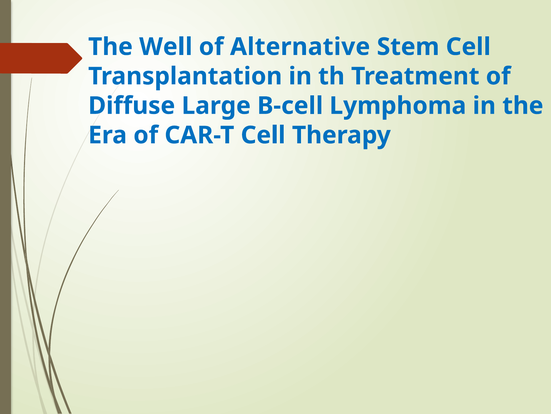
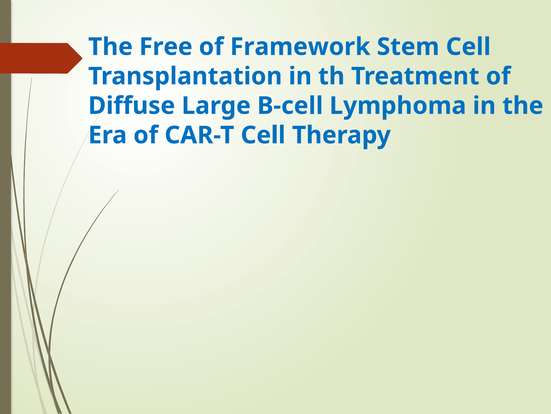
Well: Well -> Free
Alternative: Alternative -> Framework
